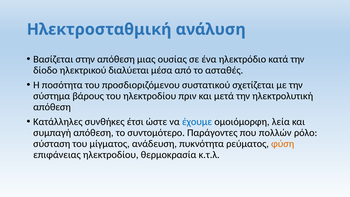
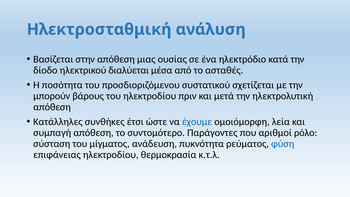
σύστημα: σύστημα -> μπορούν
πολλών: πολλών -> αριθμοί
φύση colour: orange -> blue
